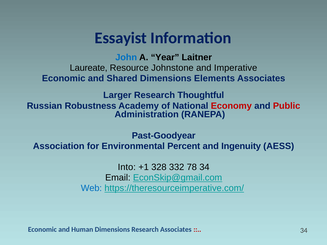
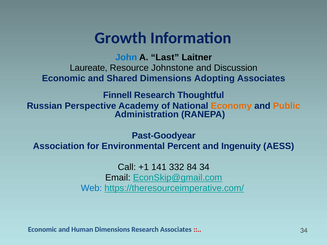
Essayist: Essayist -> Growth
Year: Year -> Last
Imperative: Imperative -> Discussion
Elements: Elements -> Adopting
Larger: Larger -> Finnell
Robustness: Robustness -> Perspective
Economy colour: red -> orange
Public colour: red -> orange
Into: Into -> Call
328: 328 -> 141
78: 78 -> 84
